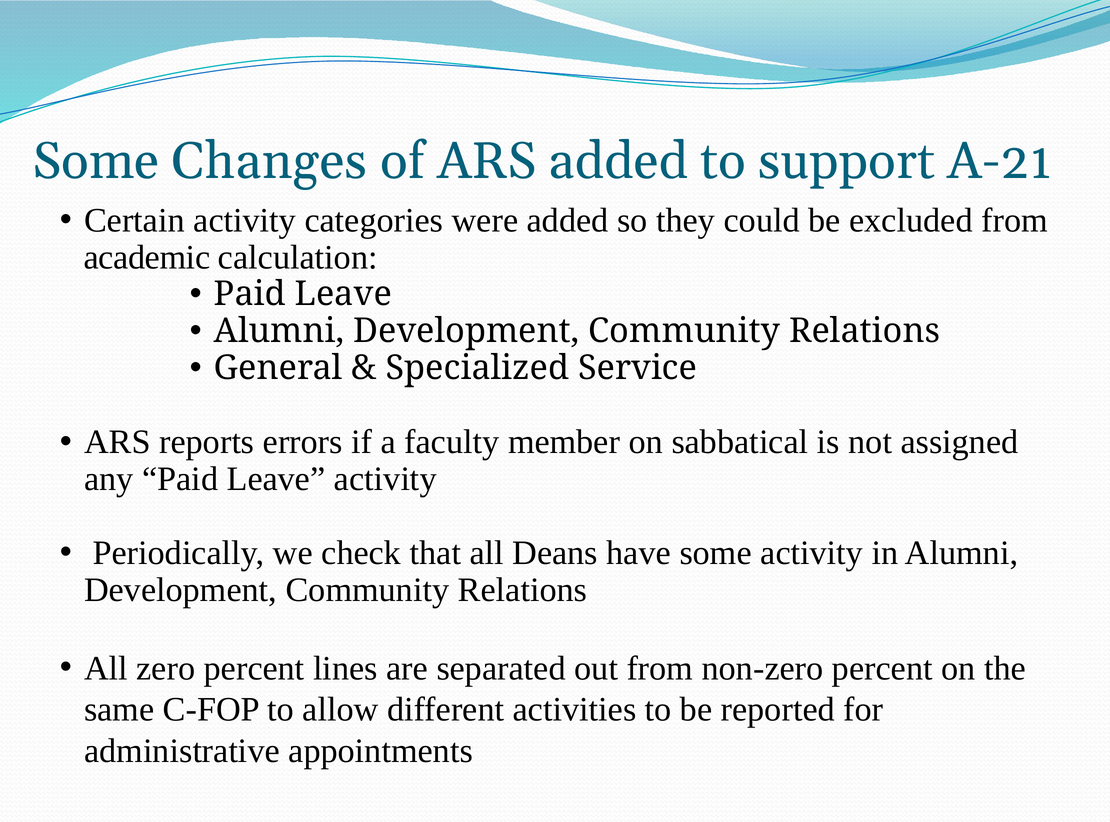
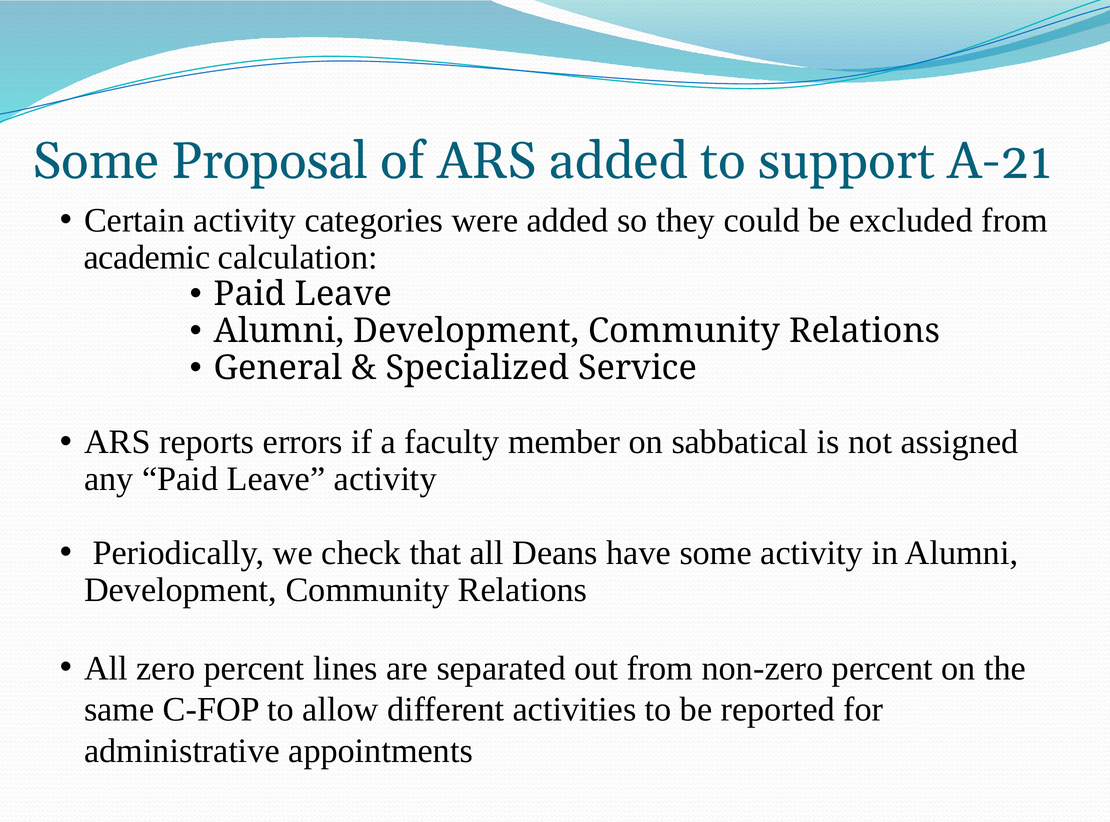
Changes: Changes -> Proposal
